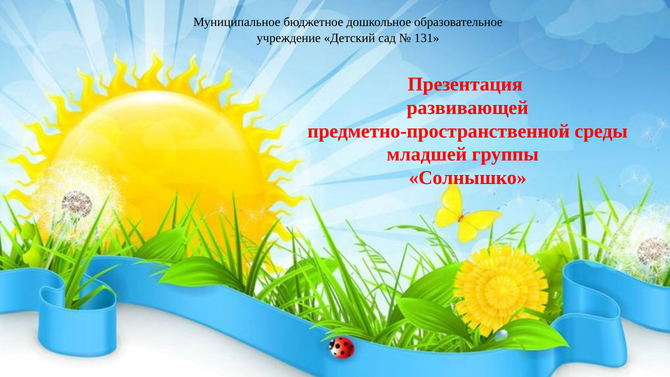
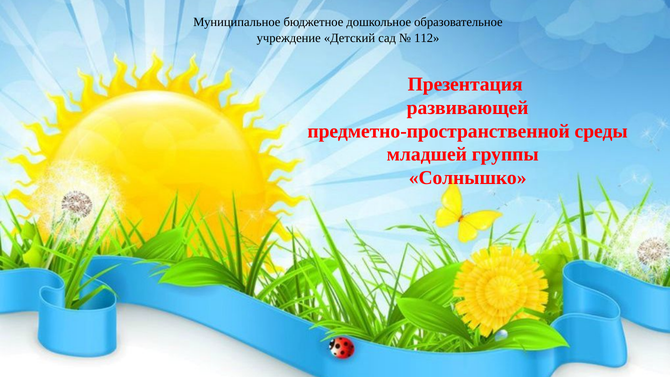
131: 131 -> 112
